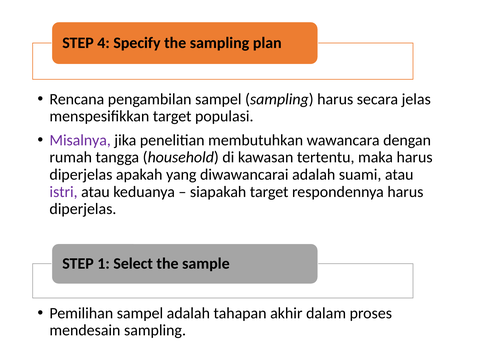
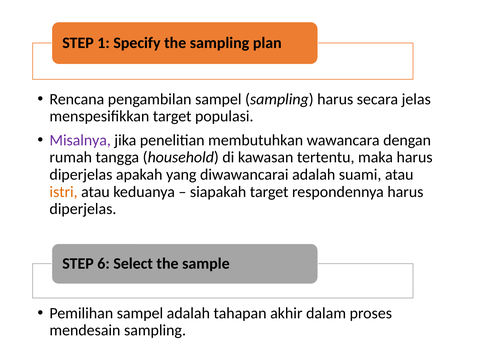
4: 4 -> 1
istri colour: purple -> orange
1: 1 -> 6
